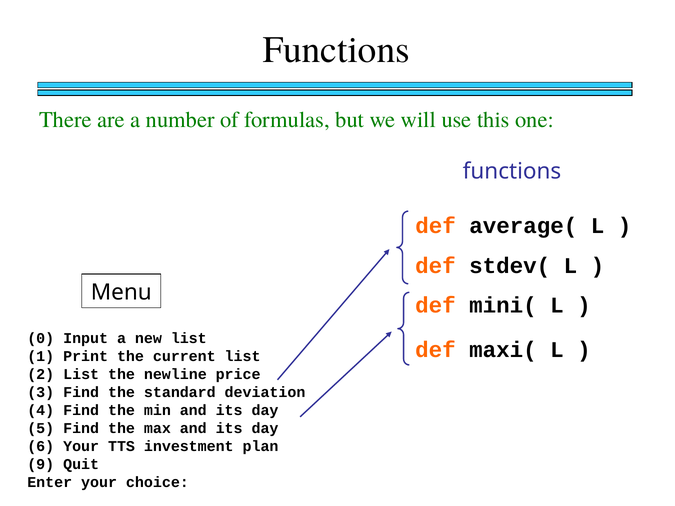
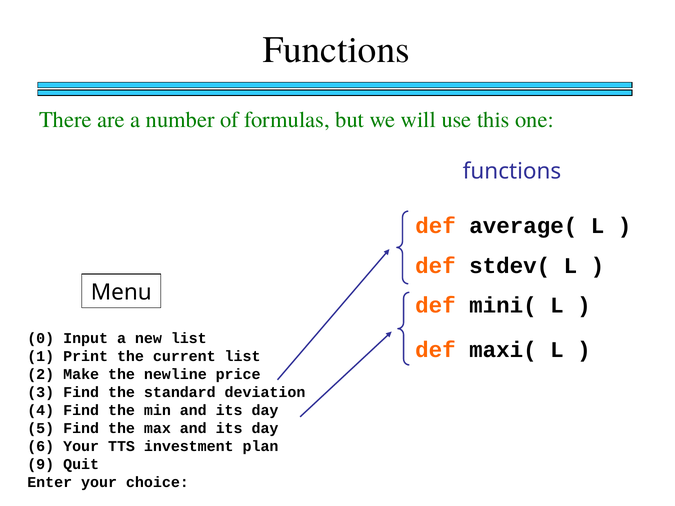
2 List: List -> Make
